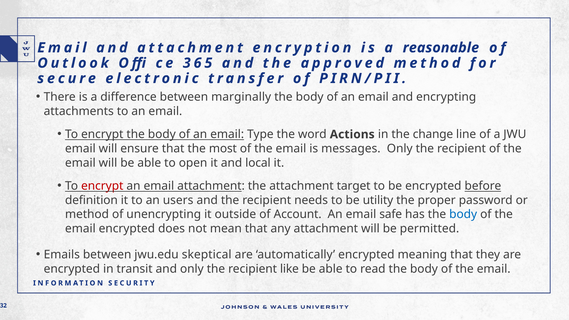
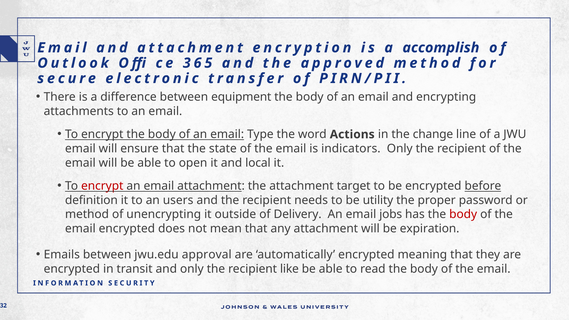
reasonable: reasonable -> accomplish
marginally: marginally -> equipment
most: most -> state
messages: messages -> indicators
Account: Account -> Delivery
safe: safe -> jobs
body at (463, 214) colour: blue -> red
permitted: permitted -> expiration
skeptical: skeptical -> approval
